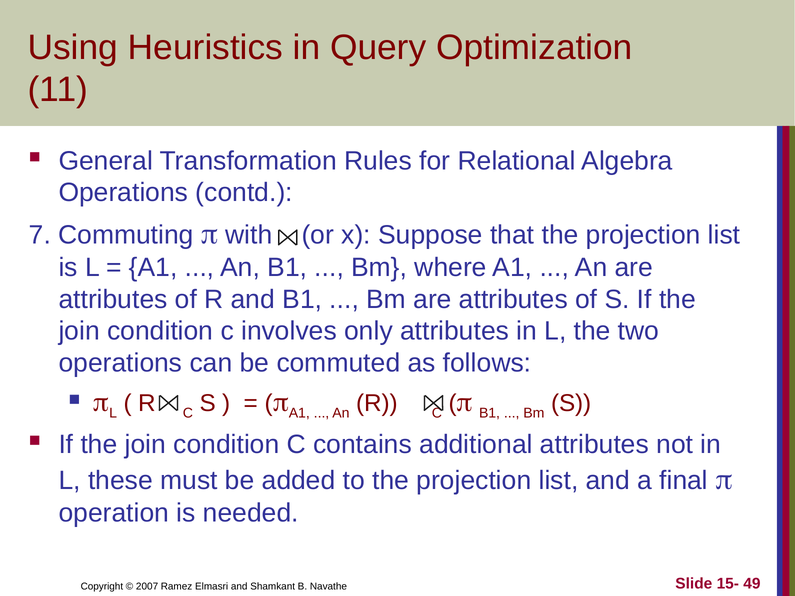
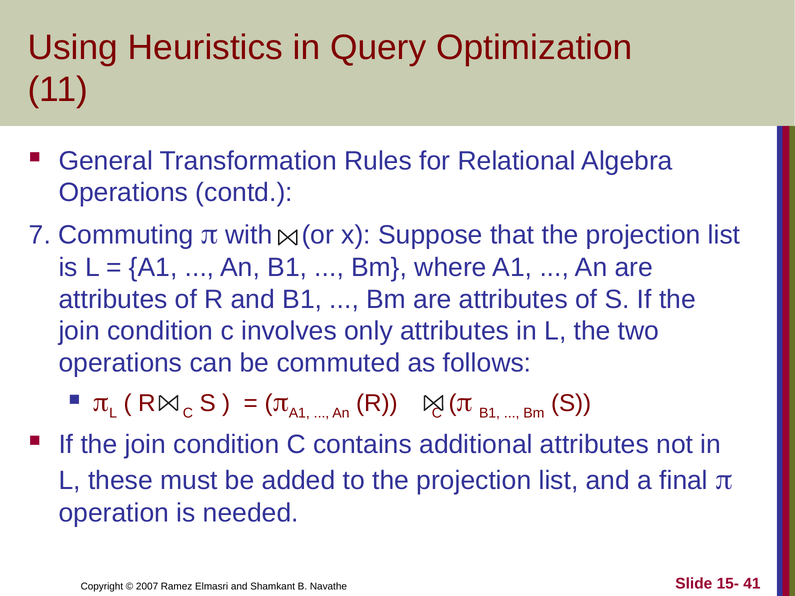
49: 49 -> 41
